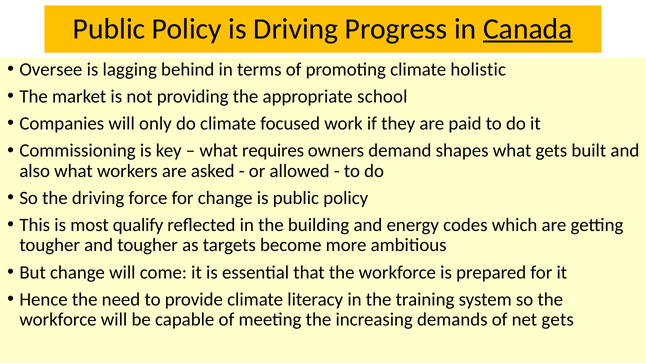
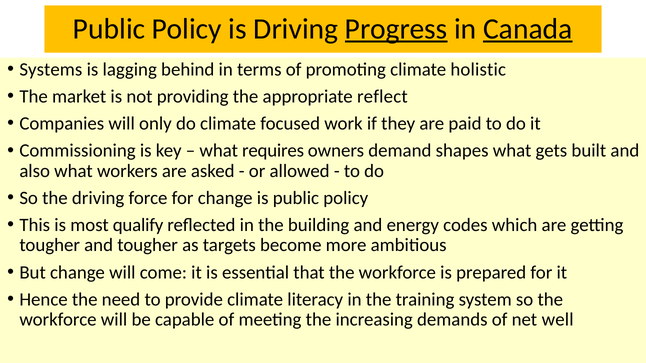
Progress underline: none -> present
Oversee: Oversee -> Systems
school: school -> reflect
net gets: gets -> well
